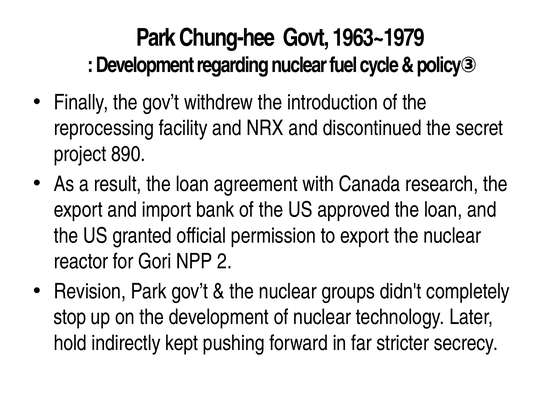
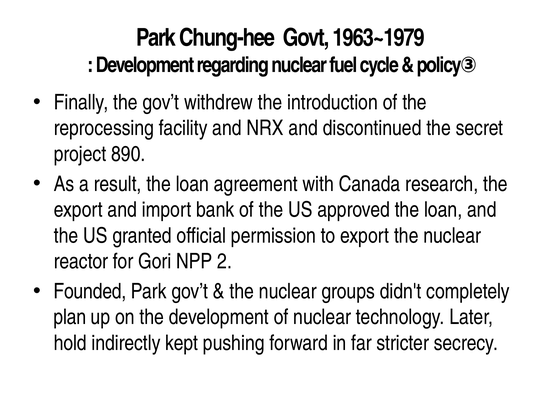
Revision: Revision -> Founded
stop: stop -> plan
